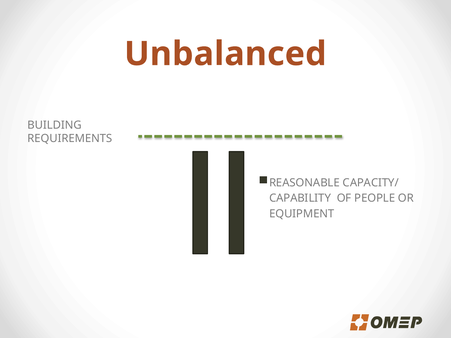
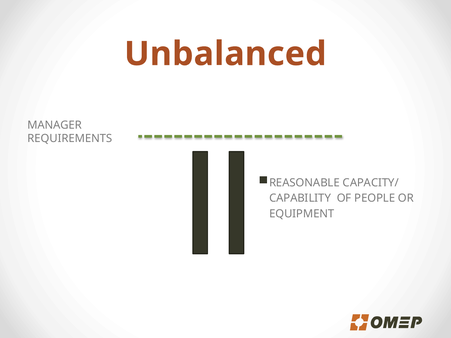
BUILDING: BUILDING -> MANAGER
